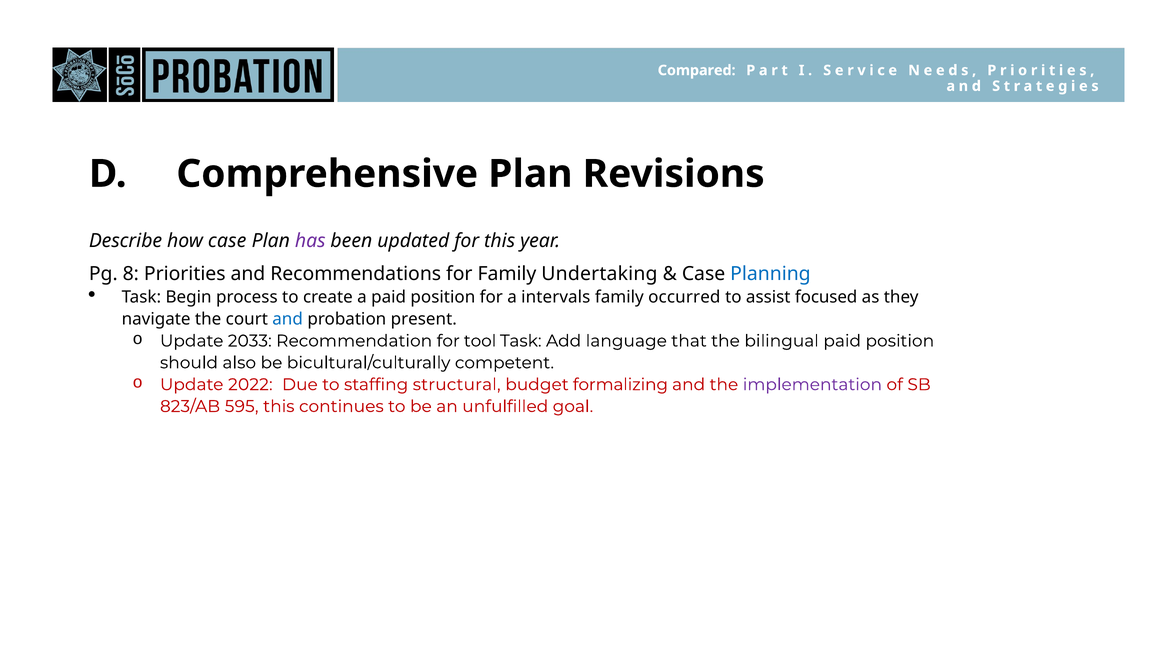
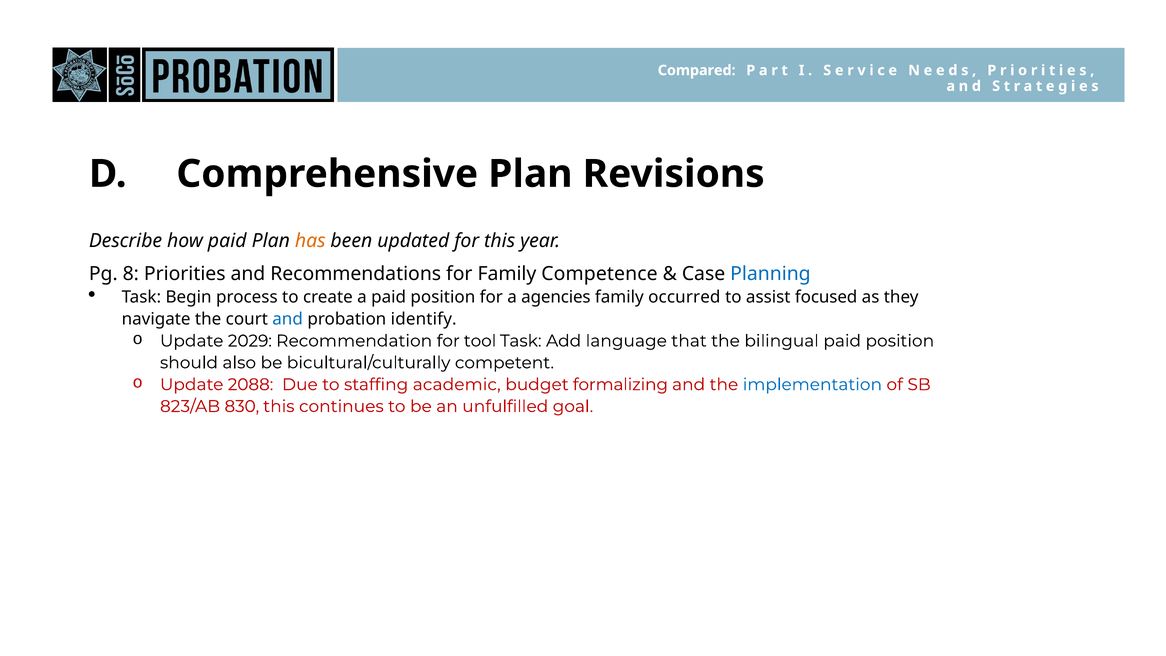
how case: case -> paid
has colour: purple -> orange
Undertaking: Undertaking -> Competence
intervals: intervals -> agencies
present: present -> identify
2033: 2033 -> 2029
2022: 2022 -> 2088
structural: structural -> academic
implementation colour: purple -> blue
595: 595 -> 830
